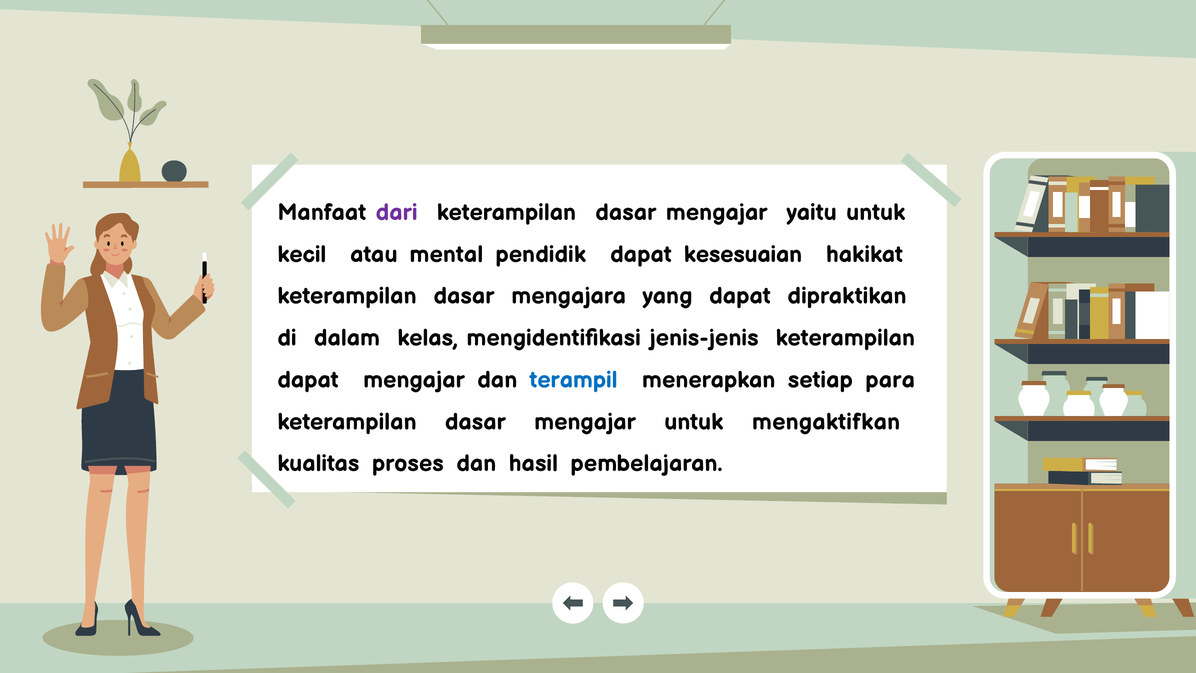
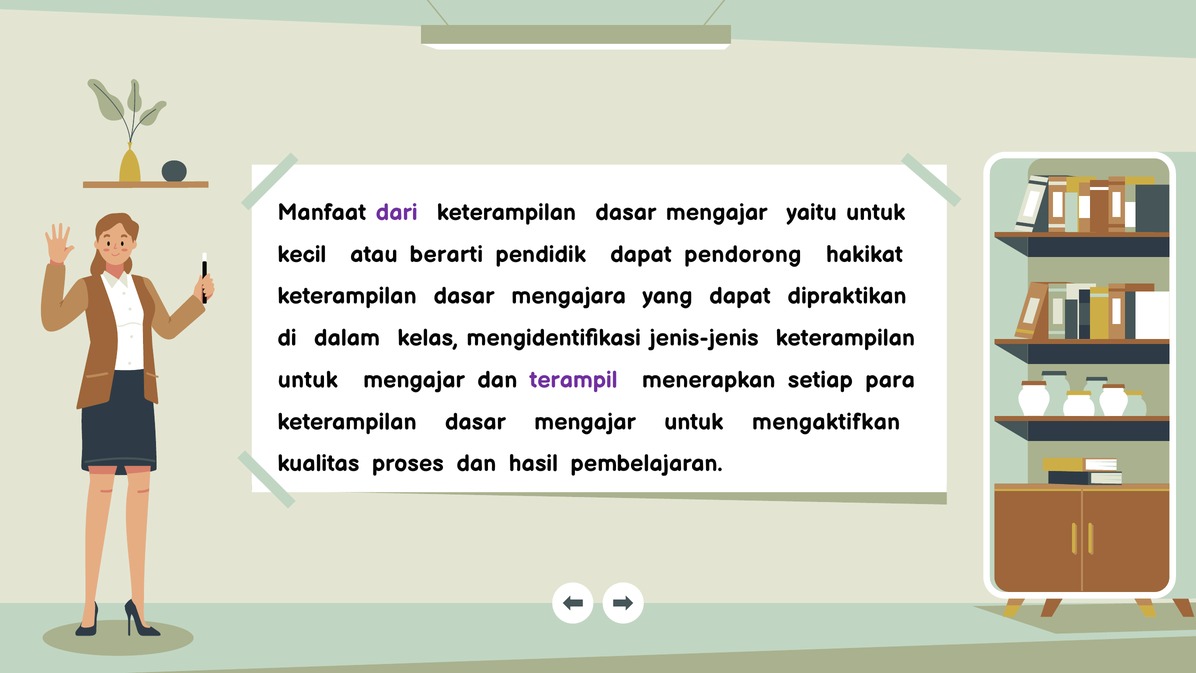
mental: mental -> berarti
kesesuaian: kesesuaian -> pendorong
dapat at (308, 380): dapat -> untuk
terampil colour: blue -> purple
